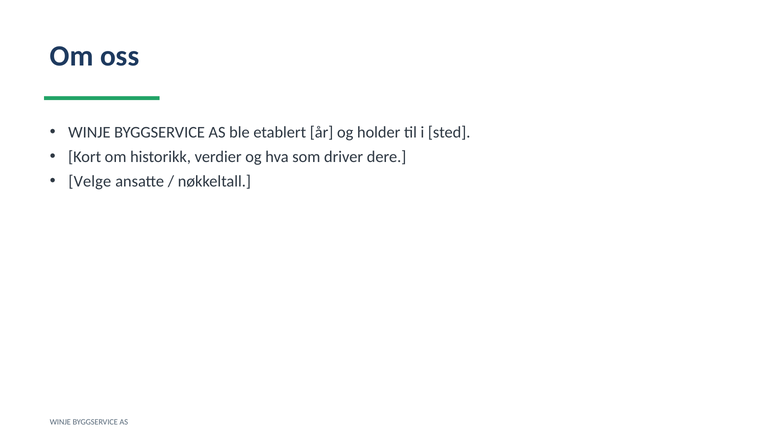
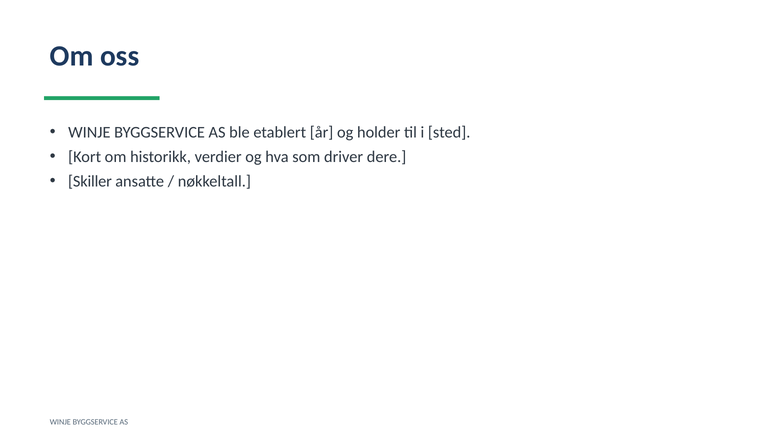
Velge: Velge -> Skiller
